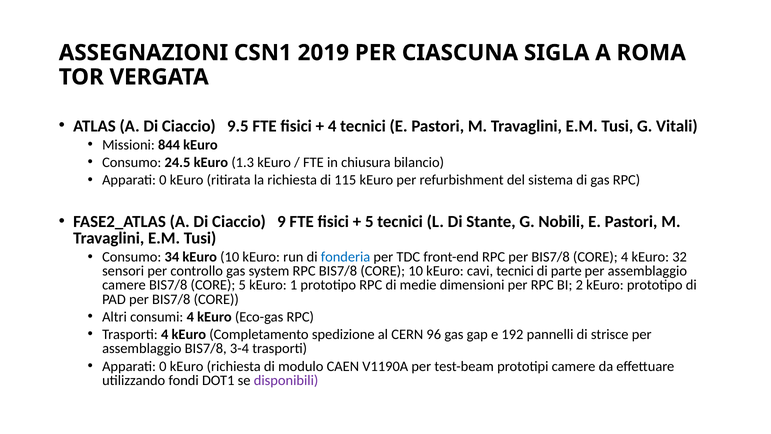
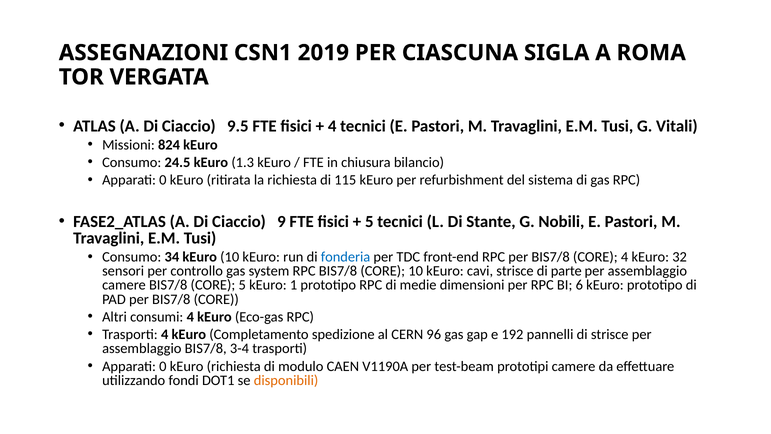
844: 844 -> 824
cavi tecnici: tecnici -> strisce
2: 2 -> 6
disponibili colour: purple -> orange
